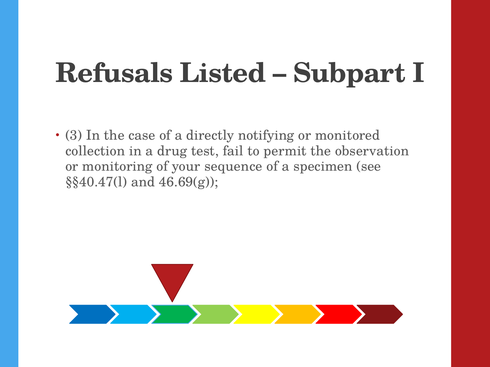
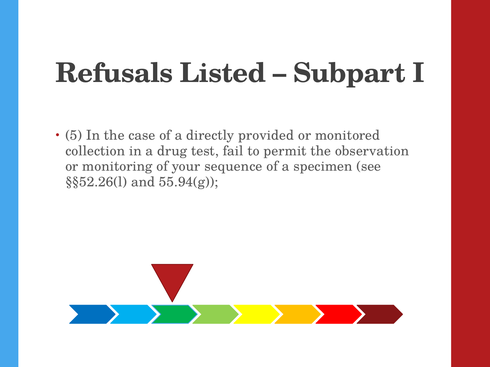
3: 3 -> 5
notifying: notifying -> provided
§§40.47(l: §§40.47(l -> §§52.26(l
46.69(g: 46.69(g -> 55.94(g
